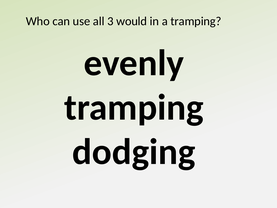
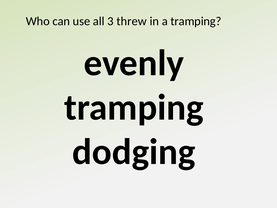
would: would -> threw
